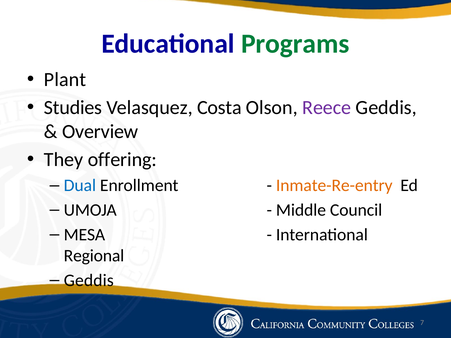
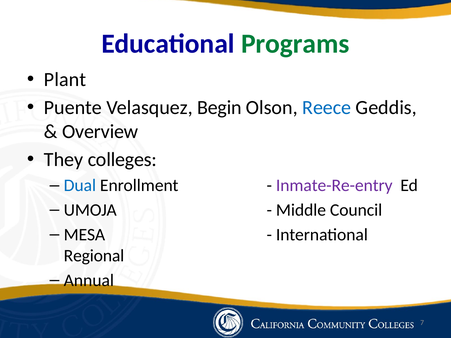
Studies: Studies -> Puente
Costa: Costa -> Begin
Reece colour: purple -> blue
offering: offering -> colleges
Inmate-Re-entry colour: orange -> purple
Geddis at (89, 280): Geddis -> Annual
